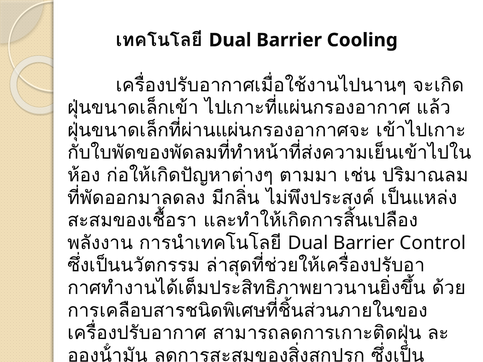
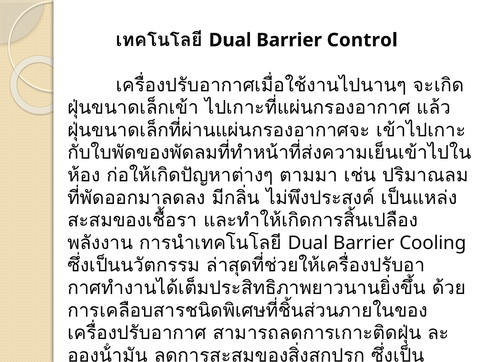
Cooling: Cooling -> Control
Control: Control -> Cooling
